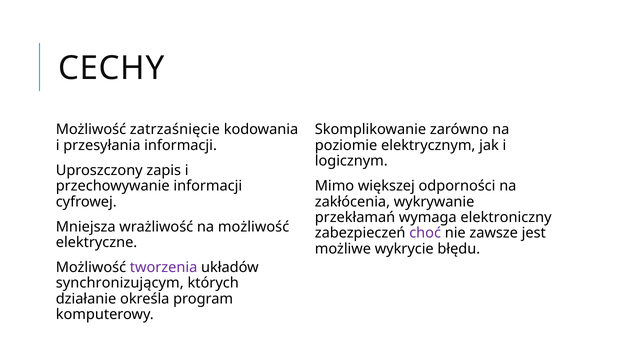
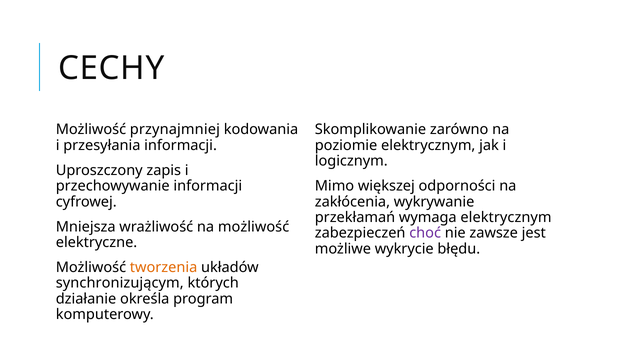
zatrzaśnięcie: zatrzaśnięcie -> przynajmniej
wymaga elektroniczny: elektroniczny -> elektrycznym
tworzenia colour: purple -> orange
